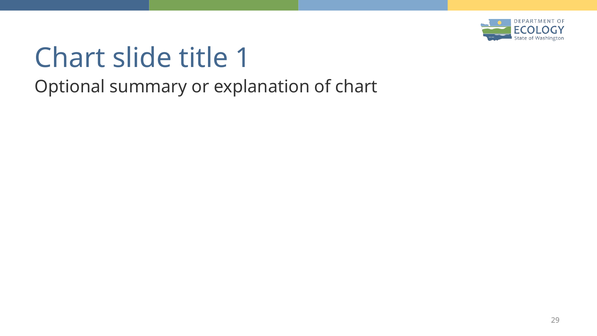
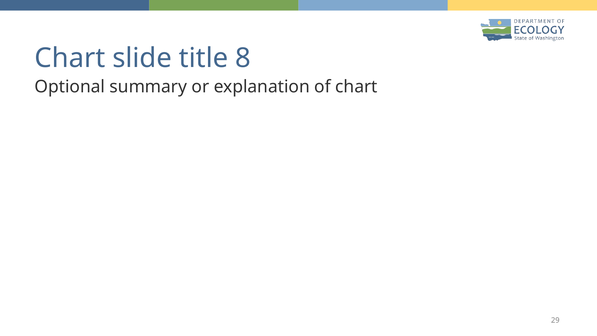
1: 1 -> 8
